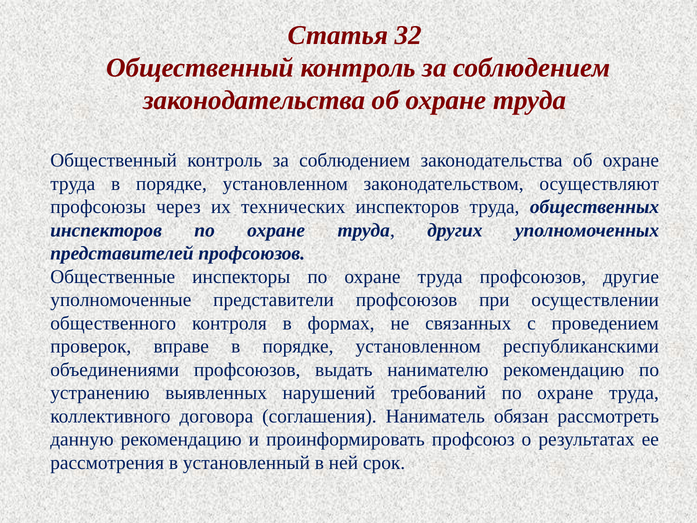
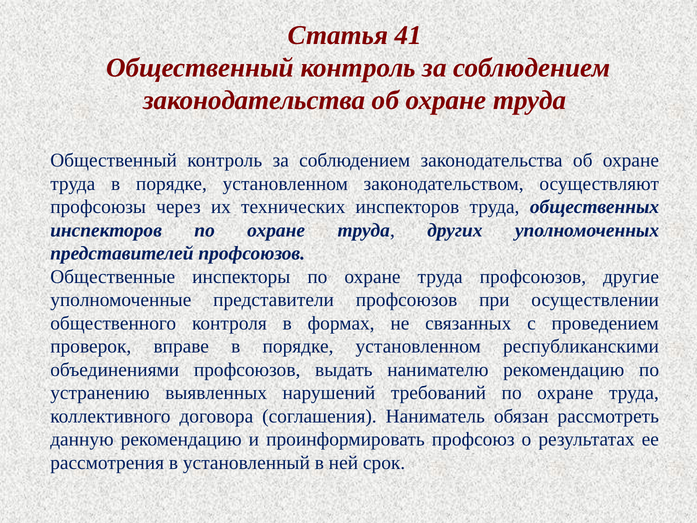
32: 32 -> 41
